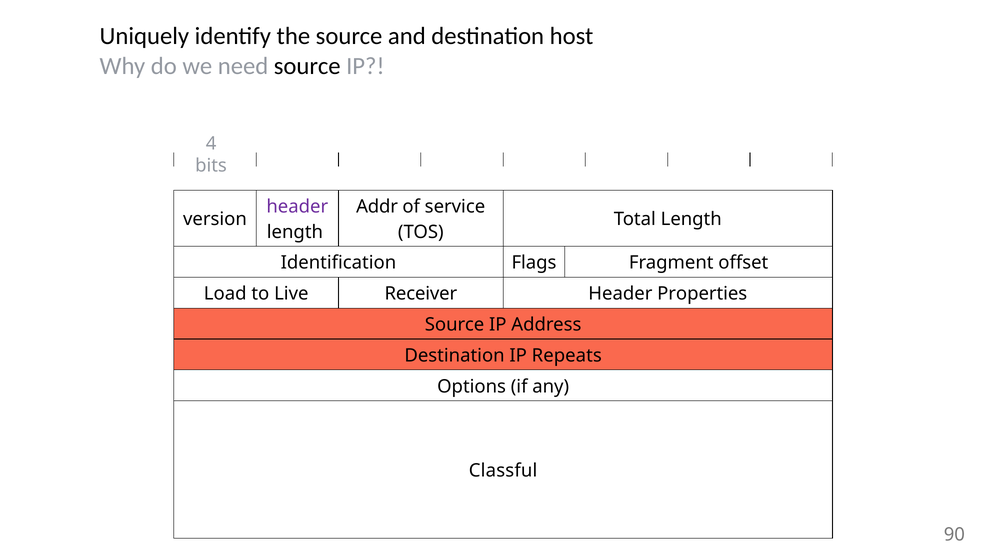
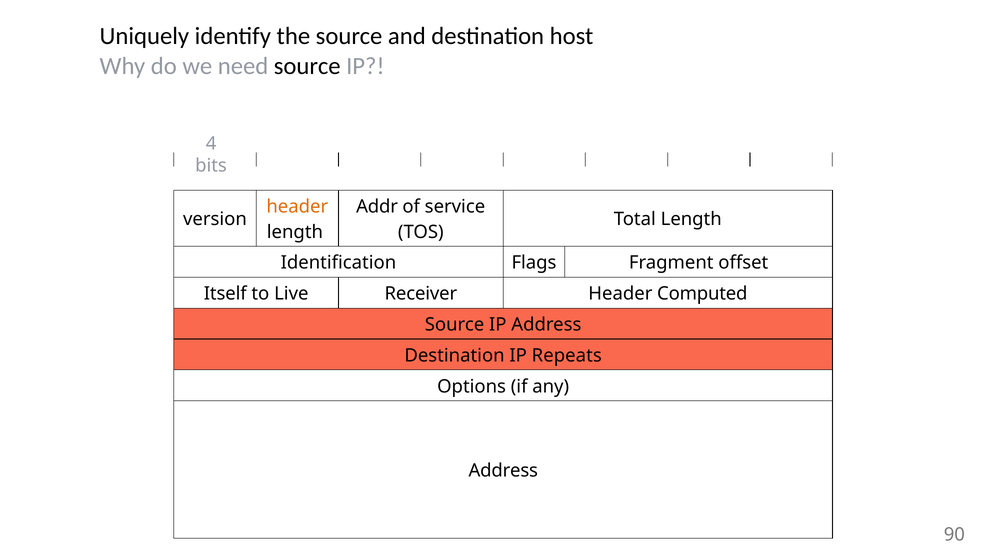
header at (297, 207) colour: purple -> orange
Load: Load -> Itself
Properties: Properties -> Computed
Classful at (503, 470): Classful -> Address
